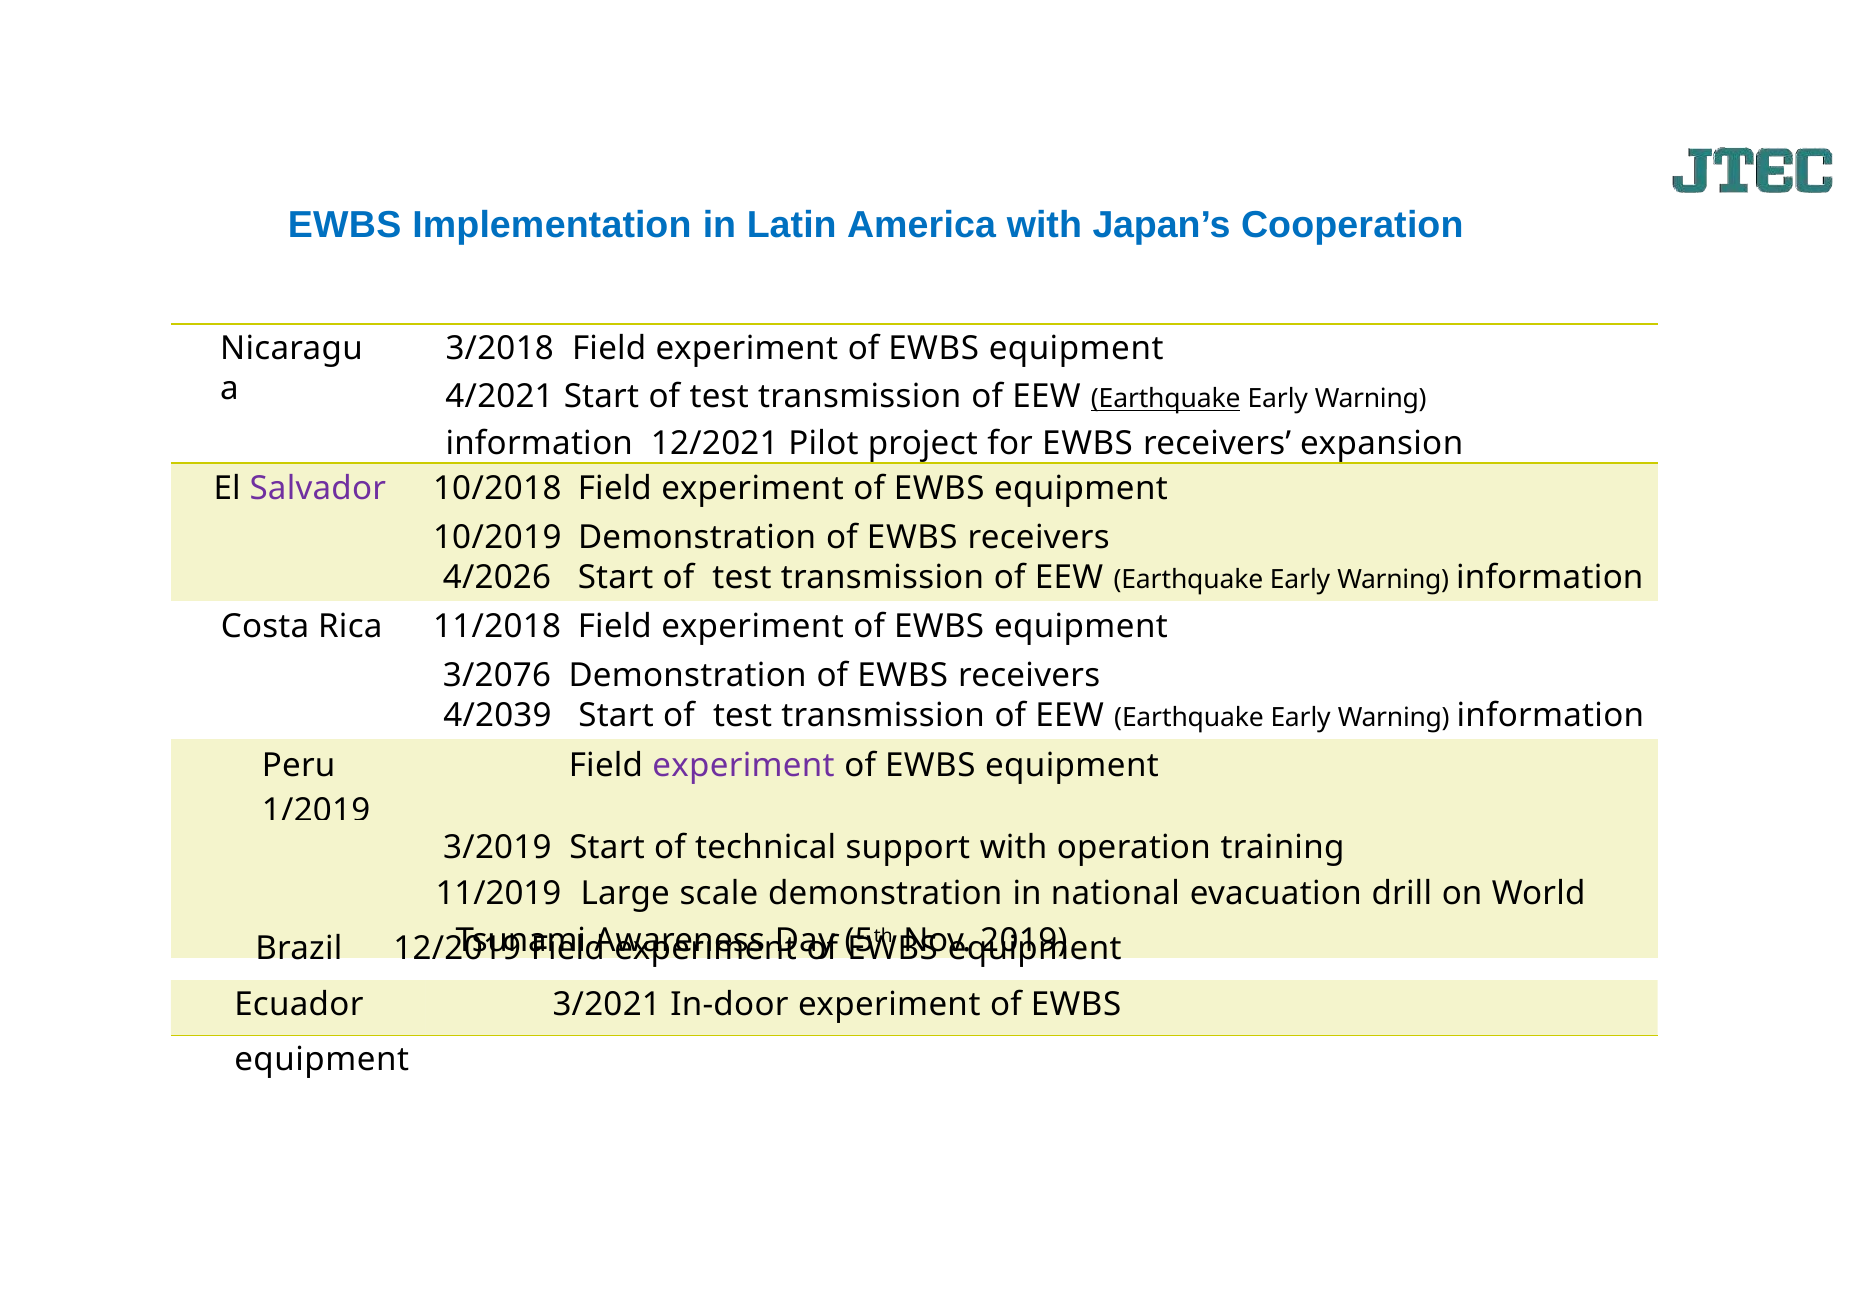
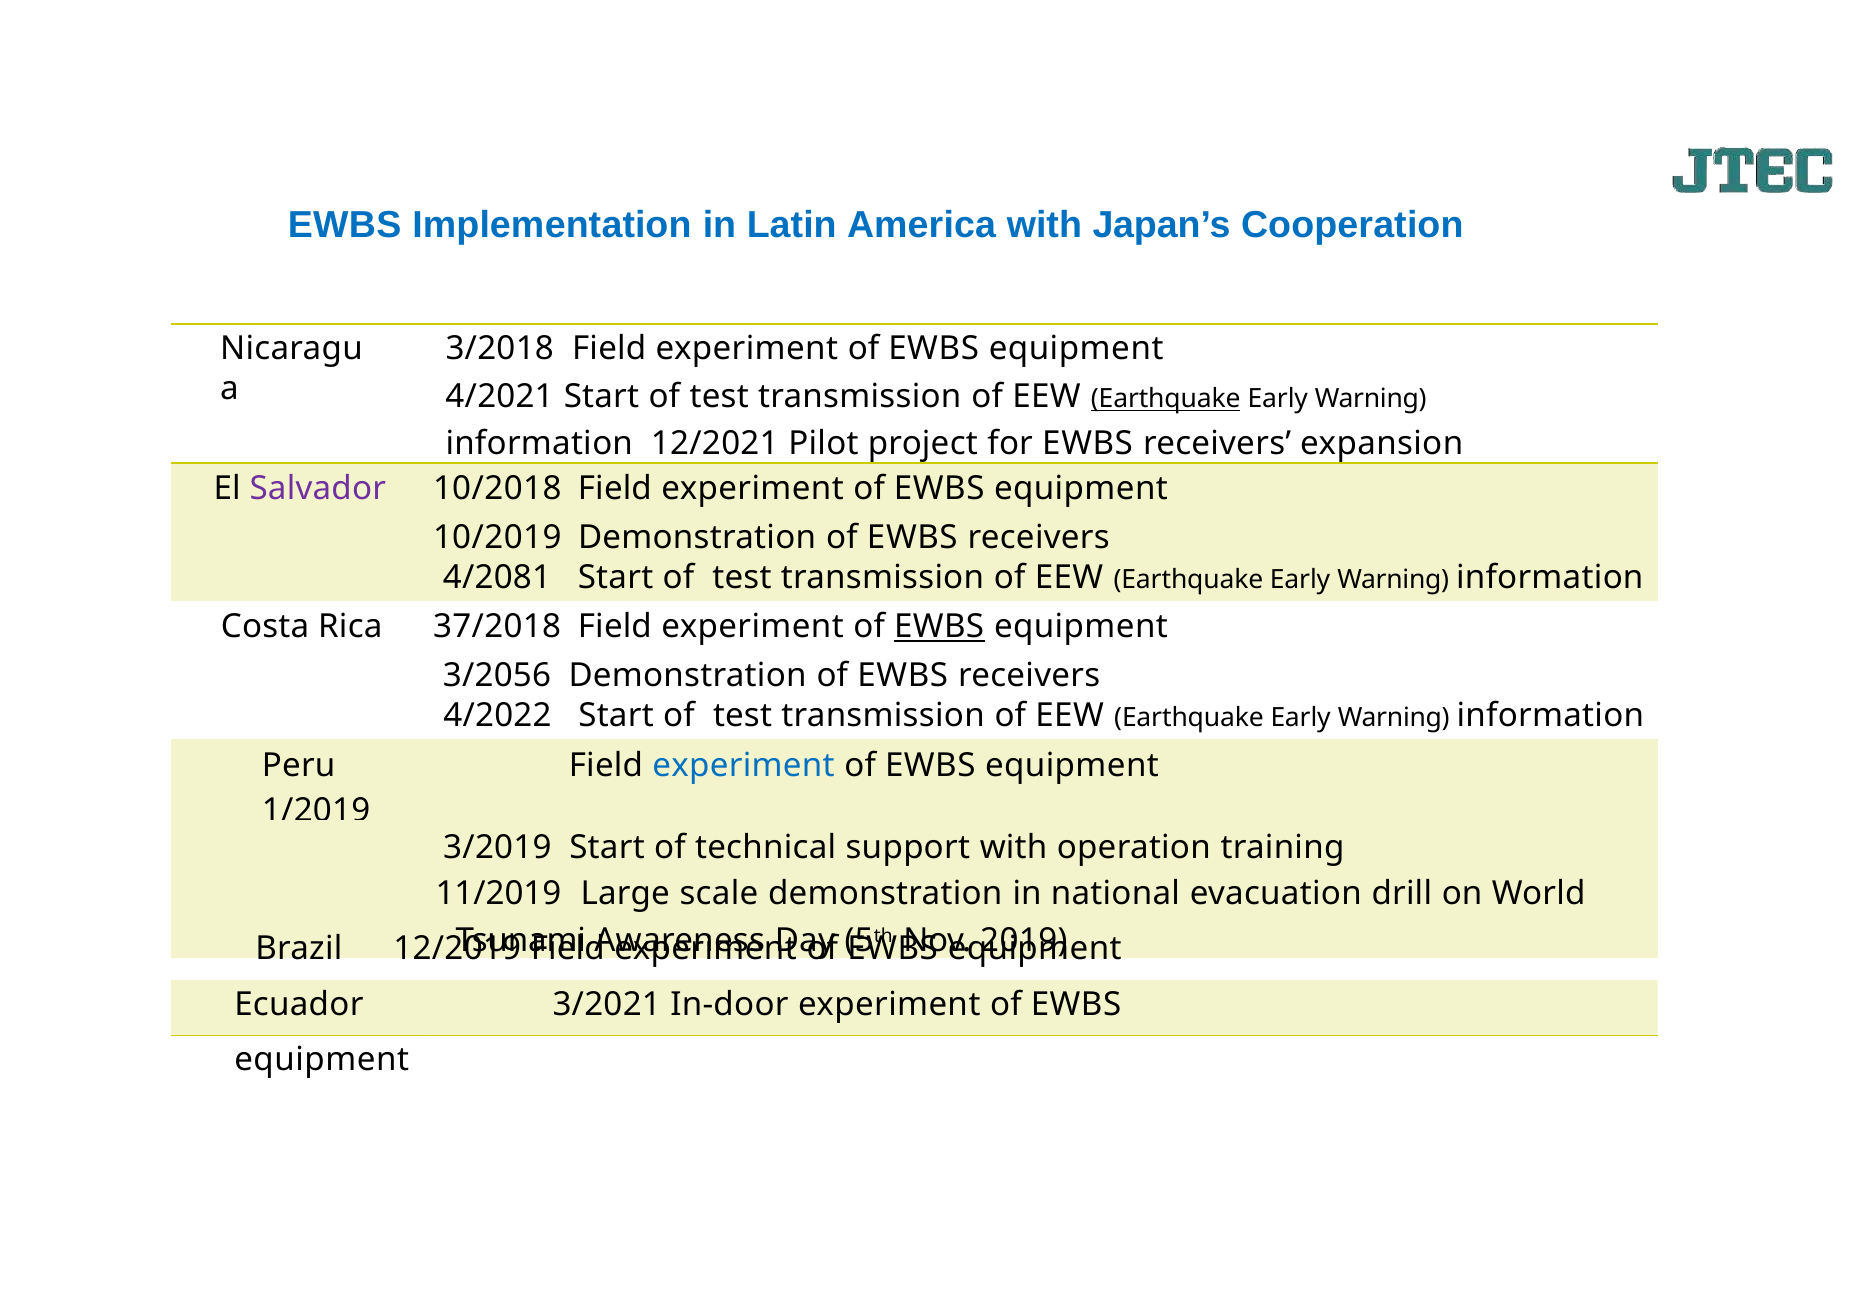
4/2026: 4/2026 -> 4/2081
11/2018: 11/2018 -> 37/2018
EWBS at (939, 627) underline: none -> present
3/2076: 3/2076 -> 3/2056
4/2039: 4/2039 -> 4/2022
experiment at (743, 766) colour: purple -> blue
